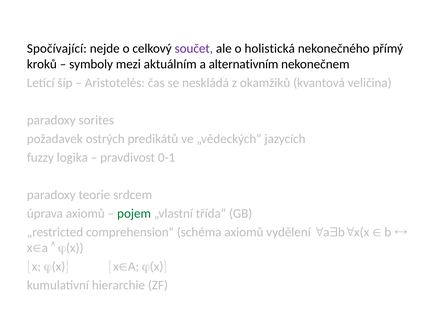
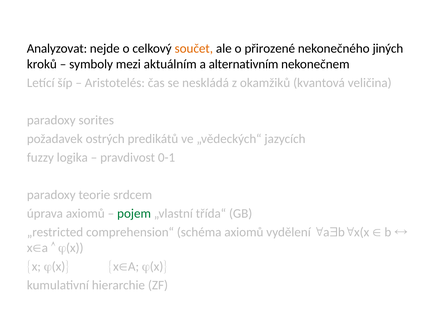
Spočívající: Spočívající -> Analyzovat
součet colour: purple -> orange
holistická: holistická -> přirozené
přímý: přímý -> jiných
